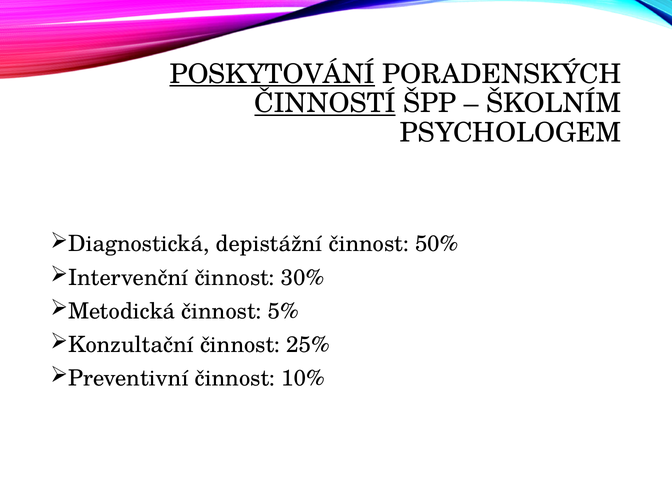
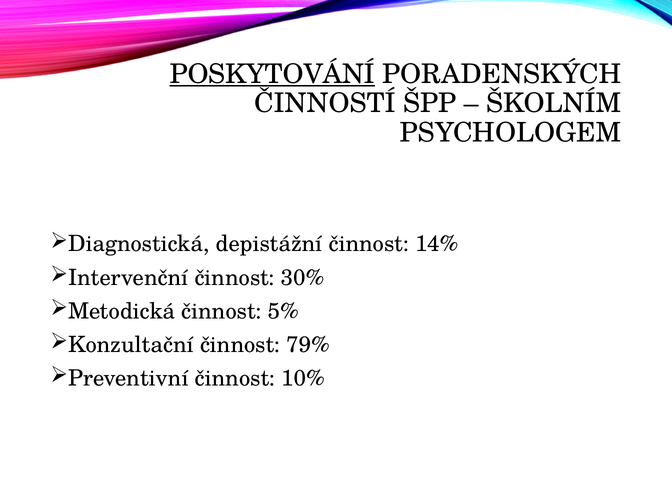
ČINNOSTÍ underline: present -> none
50%: 50% -> 14%
25%: 25% -> 79%
